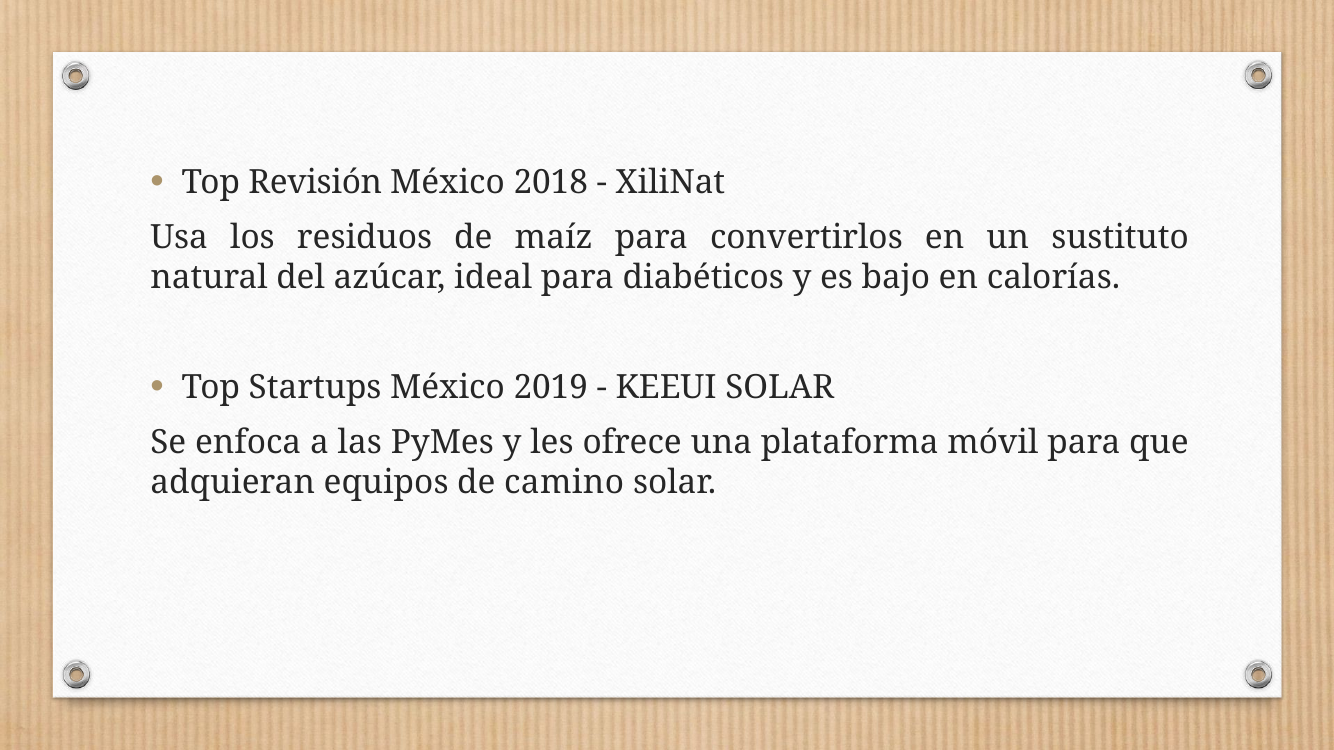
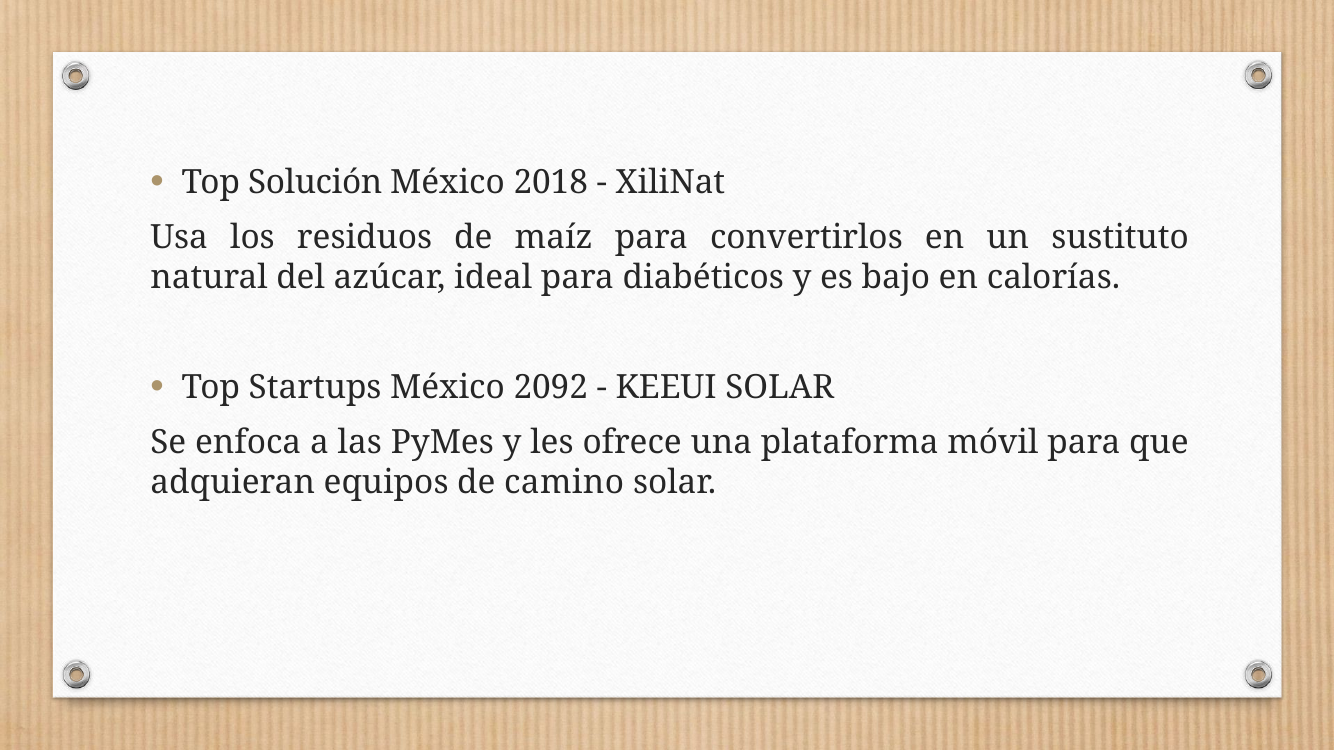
Revisión: Revisión -> Solución
2019: 2019 -> 2092
